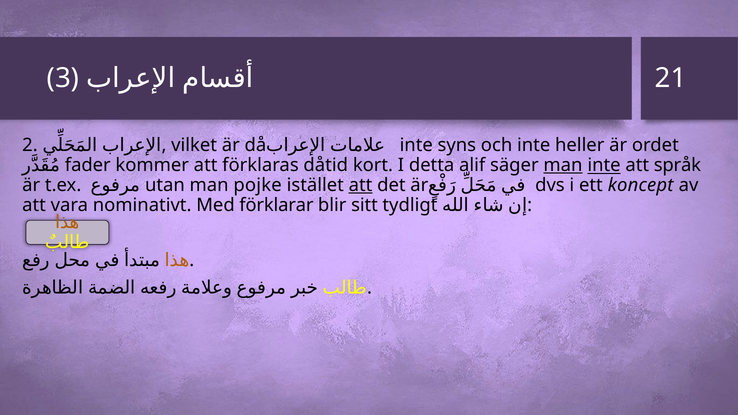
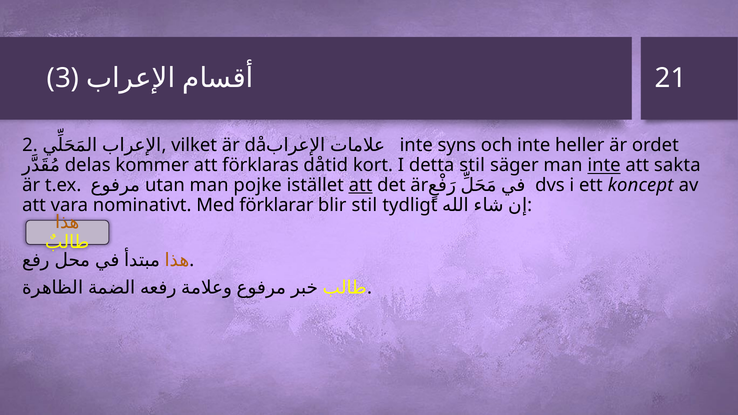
fader: fader -> delas
detta alif: alif -> stil
man at (563, 165) underline: present -> none
språk: språk -> sakta
blir sitt: sitt -> stil
